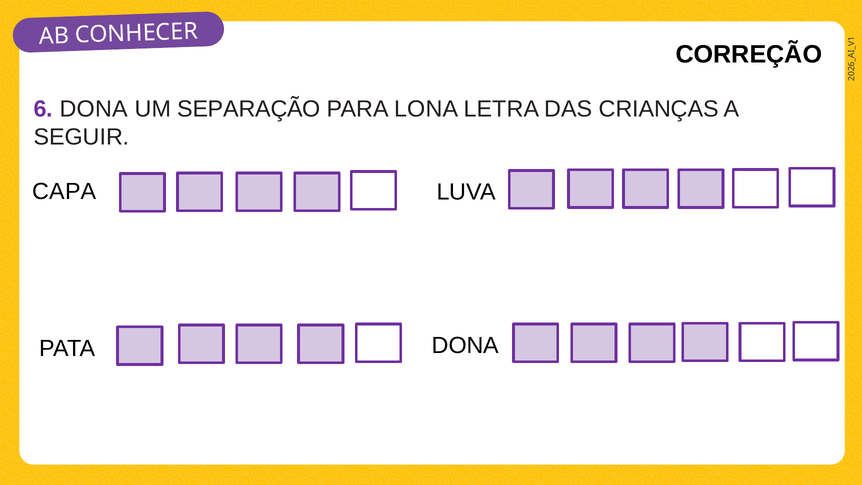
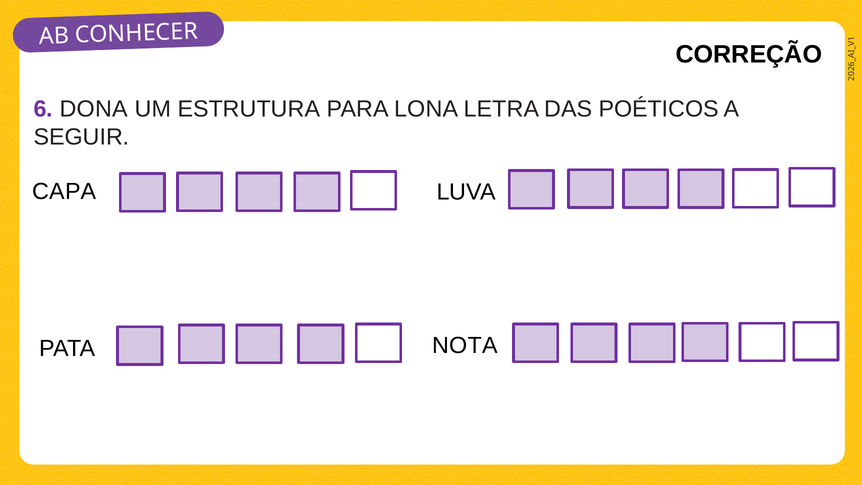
SEPARAÇÃO: SEPARAÇÃO -> ESTRUTURA
CRIANÇAS: CRIANÇAS -> POÉTICOS
DONA at (465, 345): DONA -> NOTA
